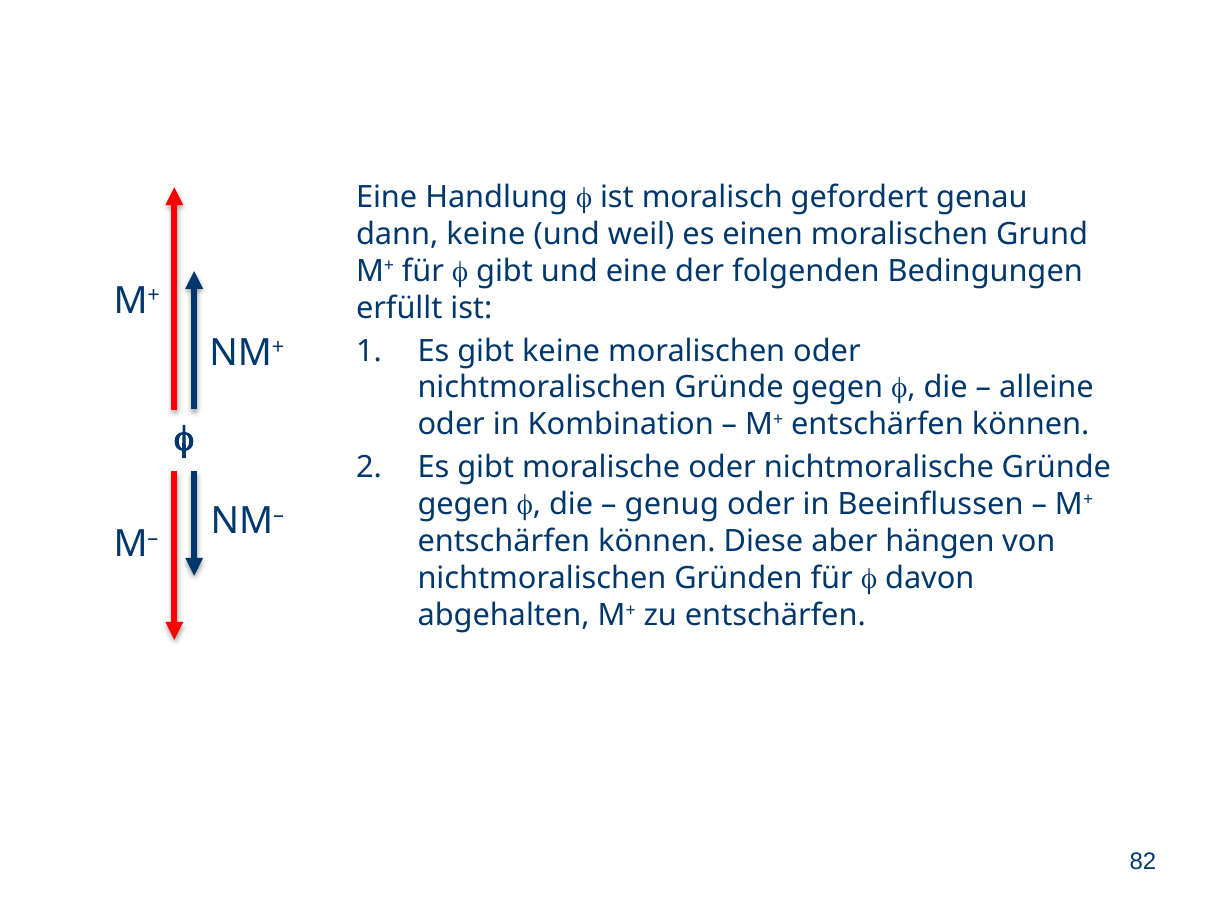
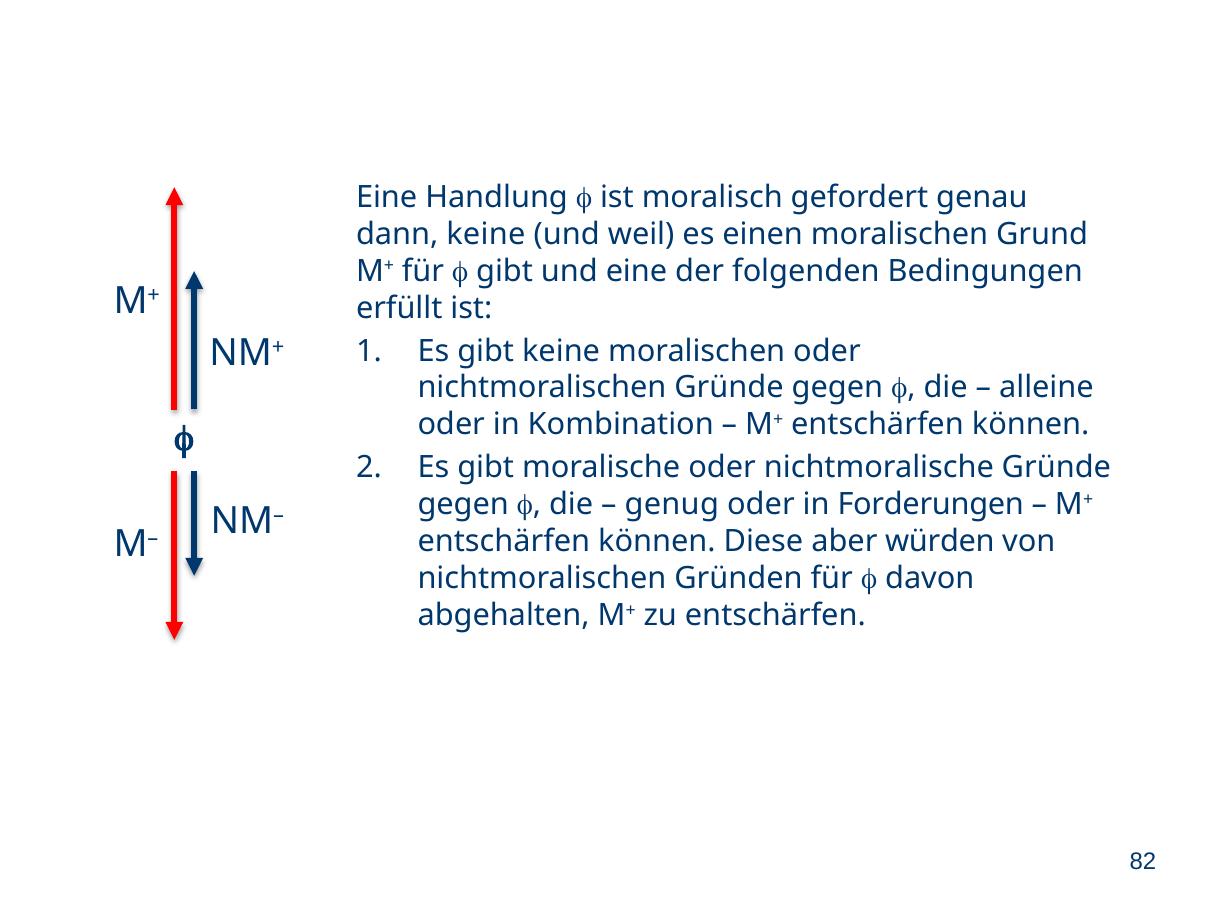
Beeinflussen: Beeinflussen -> Forderungen
hängen: hängen -> würden
